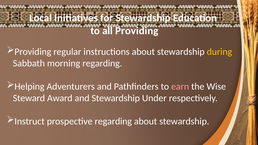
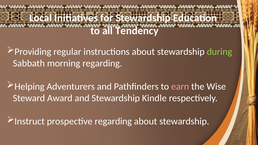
all Providing: Providing -> Tendency
during colour: yellow -> light green
Under: Under -> Kindle
